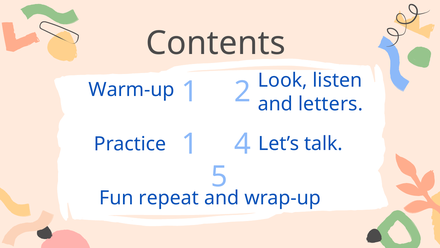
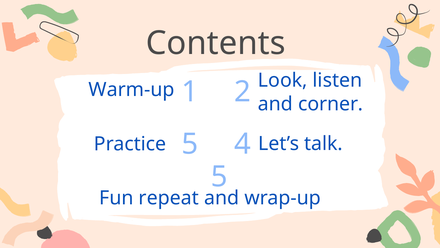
letters: letters -> corner
Practice 1: 1 -> 5
